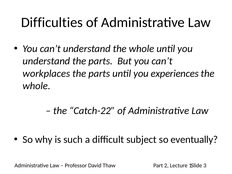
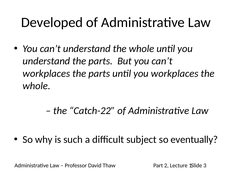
Difficulties: Difficulties -> Developed
you experiences: experiences -> workplaces
